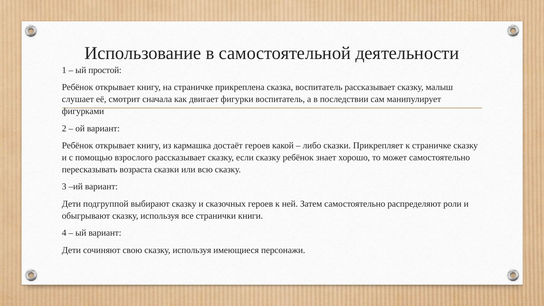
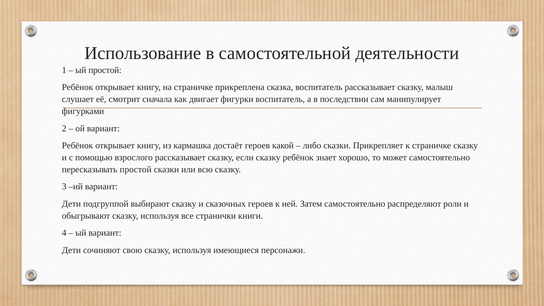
пересказывать возраста: возраста -> простой
